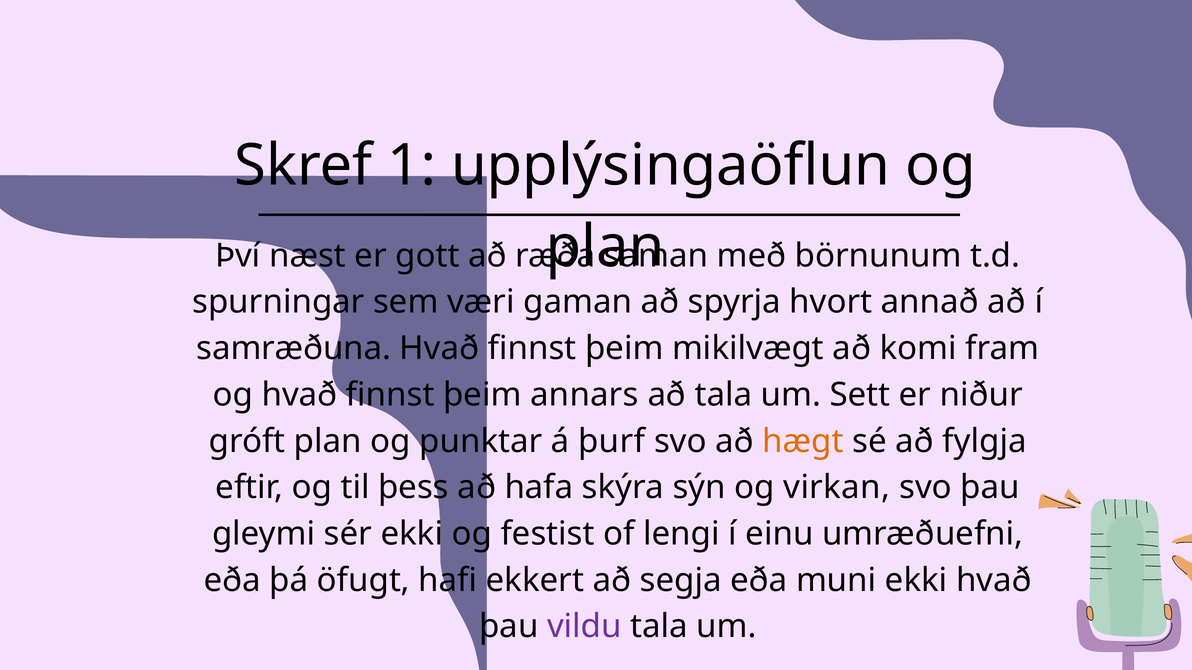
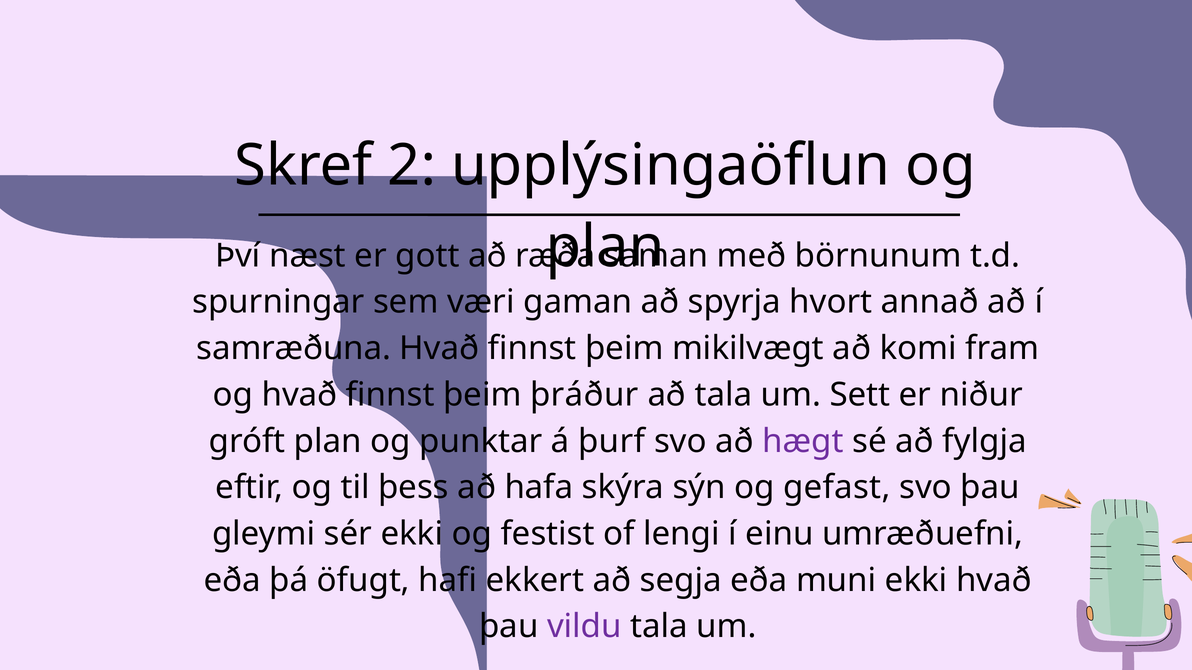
1: 1 -> 2
annars: annars -> þráður
hægt colour: orange -> purple
virkan: virkan -> gefast
